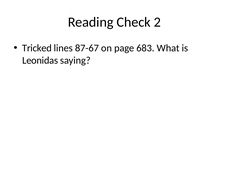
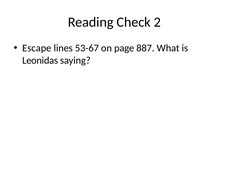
Tricked: Tricked -> Escape
87-67: 87-67 -> 53-67
683: 683 -> 887
